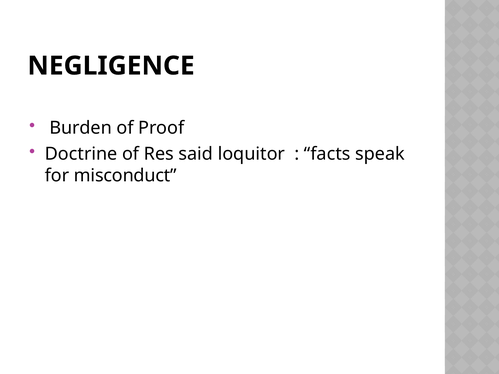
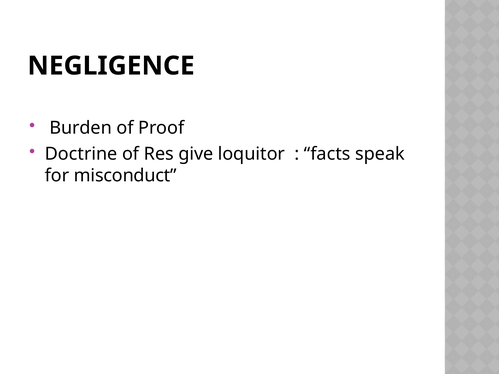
said: said -> give
